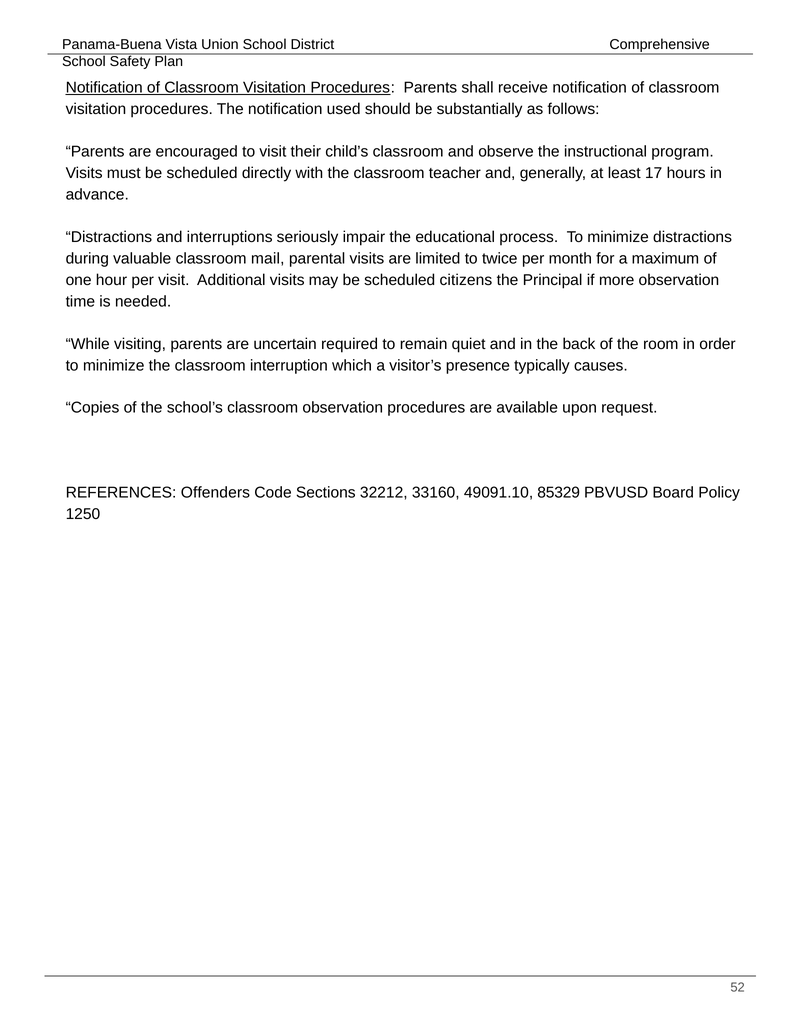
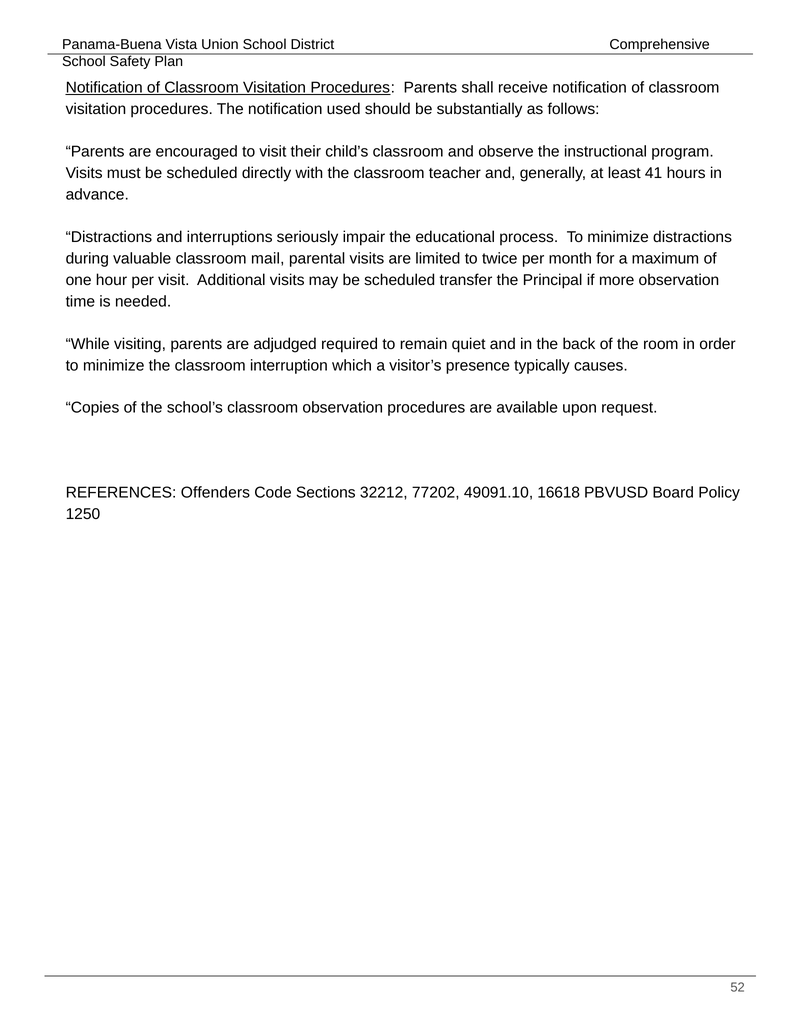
17: 17 -> 41
citizens: citizens -> transfer
uncertain: uncertain -> adjudged
33160: 33160 -> 77202
85329: 85329 -> 16618
